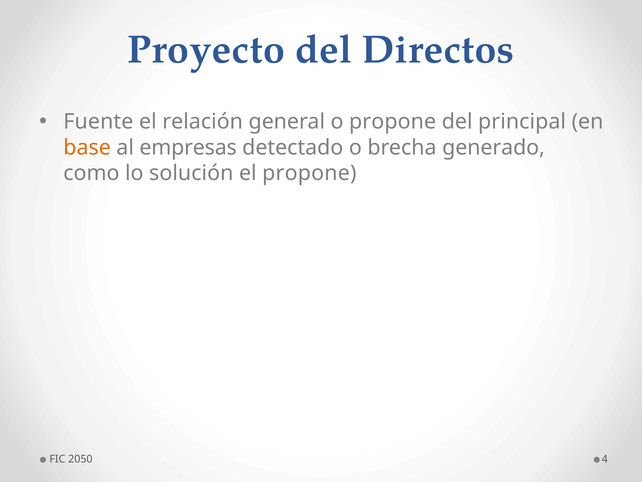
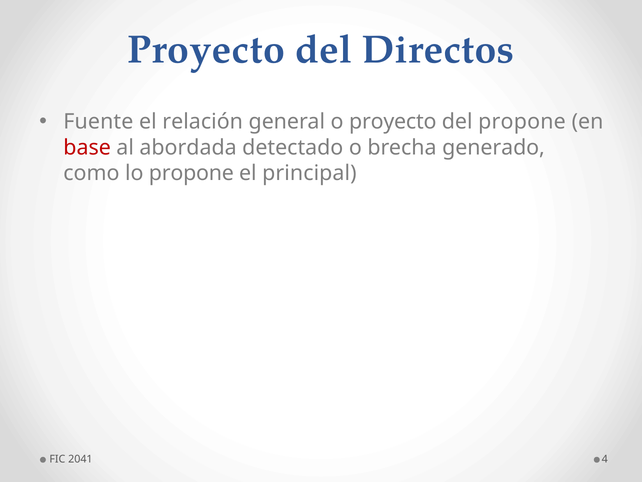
o propone: propone -> proyecto
del principal: principal -> propone
base colour: orange -> red
empresas: empresas -> abordada
lo solución: solución -> propone
el propone: propone -> principal
2050: 2050 -> 2041
